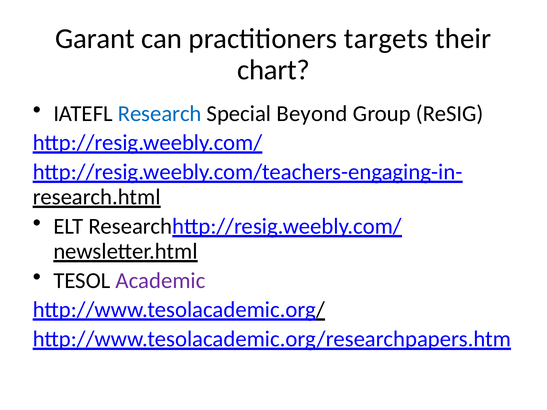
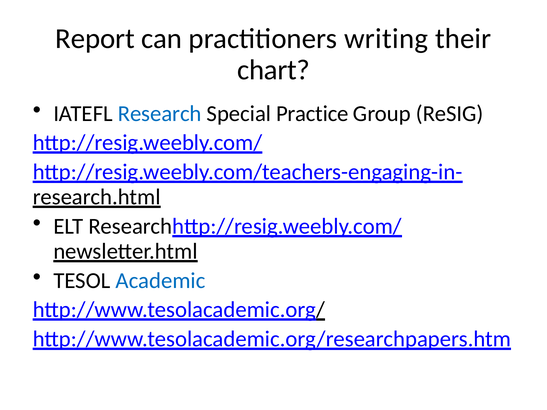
Garant: Garant -> Report
targets: targets -> writing
Beyond: Beyond -> Practice
Academic colour: purple -> blue
